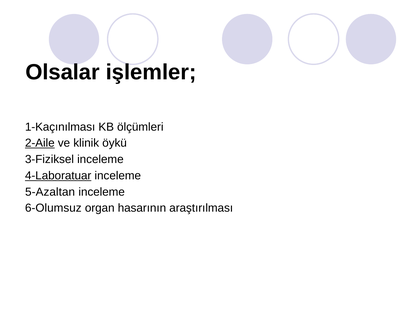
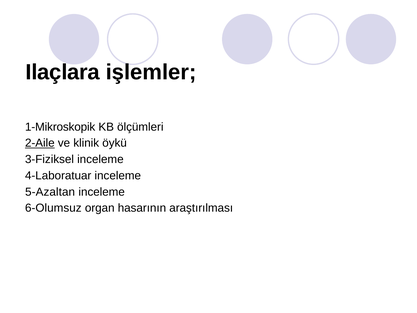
Olsalar: Olsalar -> Ilaçlara
1-Kaçınılması: 1-Kaçınılması -> 1-Mikroskopik
4-Laboratuar underline: present -> none
